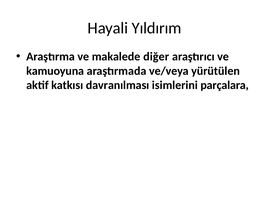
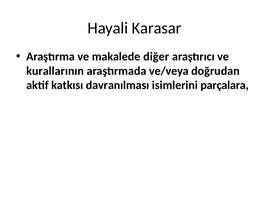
Yıldırım: Yıldırım -> Karasar
kamuoyuna: kamuoyuna -> kurallarının
yürütülen: yürütülen -> doğrudan
